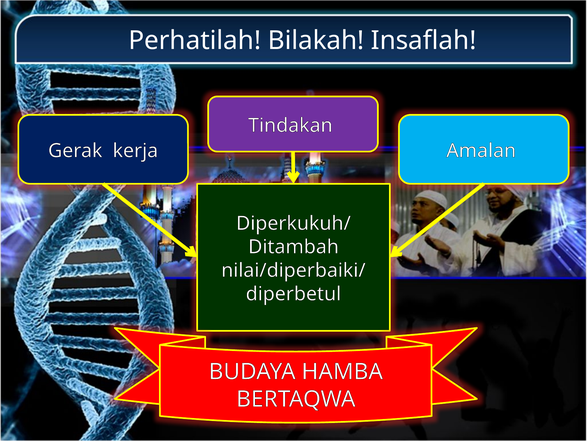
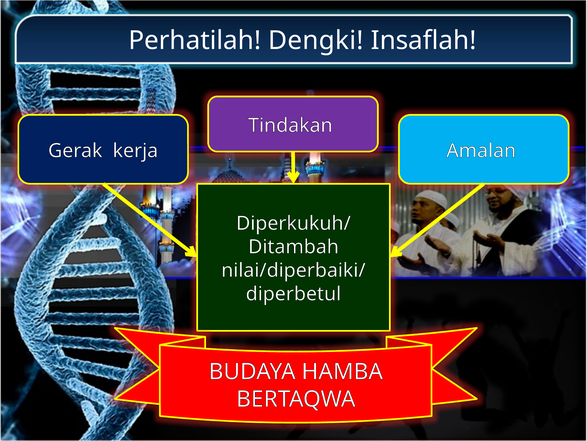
Bilakah: Bilakah -> Dengki
